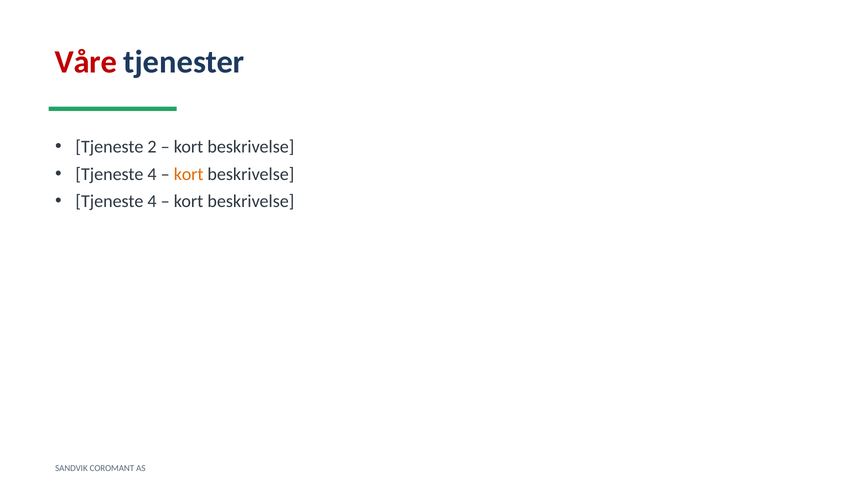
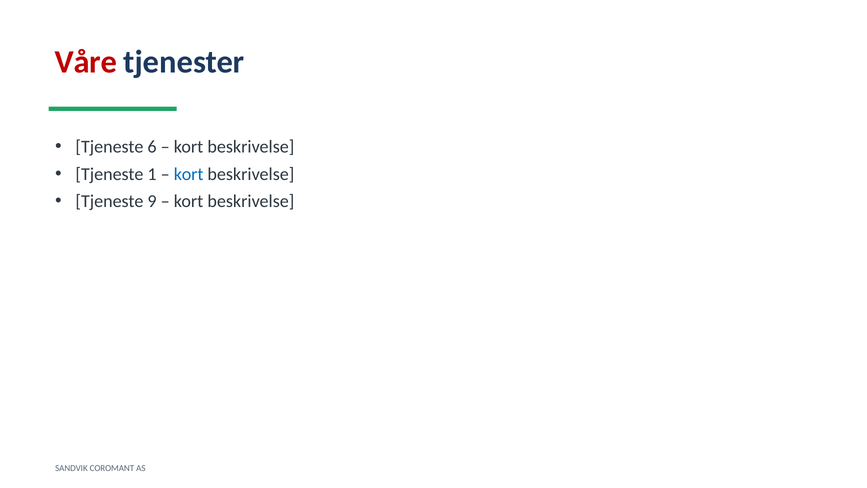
2: 2 -> 6
4 at (152, 174): 4 -> 1
kort at (189, 174) colour: orange -> blue
4 at (152, 201): 4 -> 9
